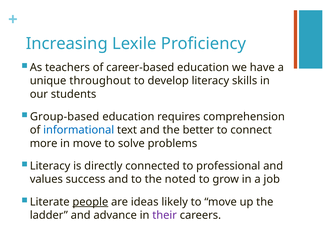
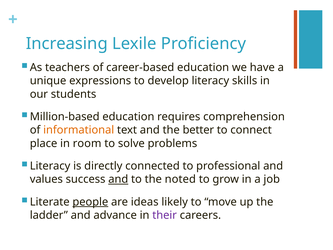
throughout: throughout -> expressions
Group-based: Group-based -> Million-based
informational colour: blue -> orange
more: more -> place
in move: move -> room
and at (118, 179) underline: none -> present
